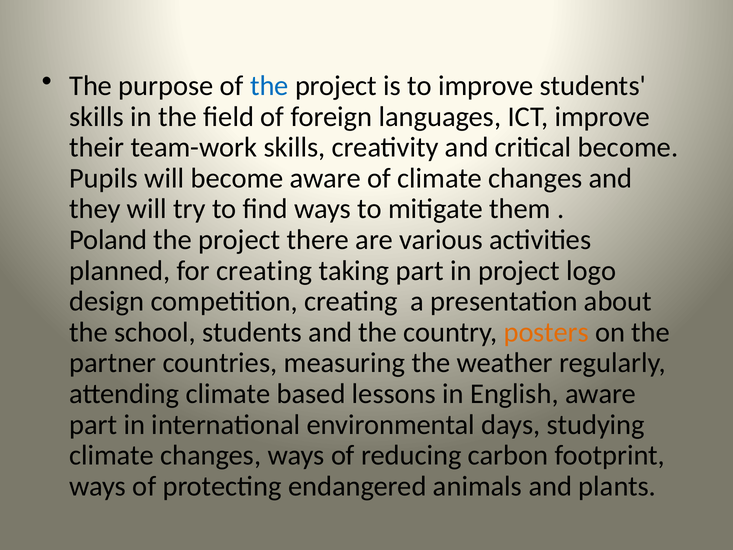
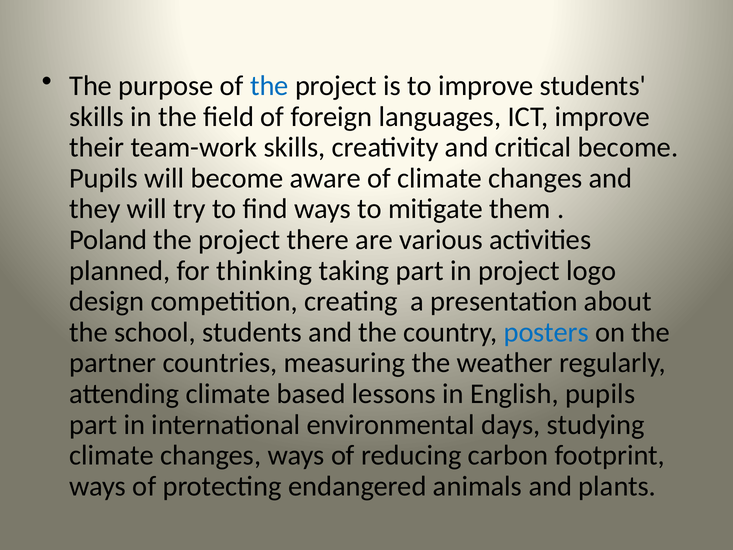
for creating: creating -> thinking
posters colour: orange -> blue
English aware: aware -> pupils
